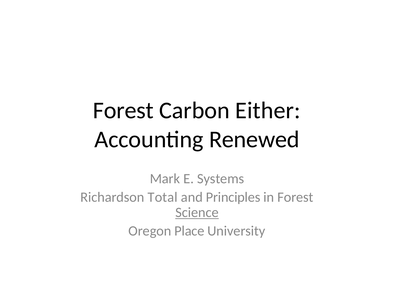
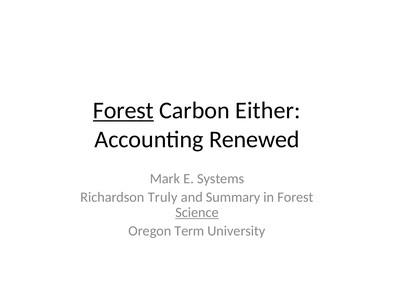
Forest at (123, 111) underline: none -> present
Total: Total -> Truly
Principles: Principles -> Summary
Place: Place -> Term
